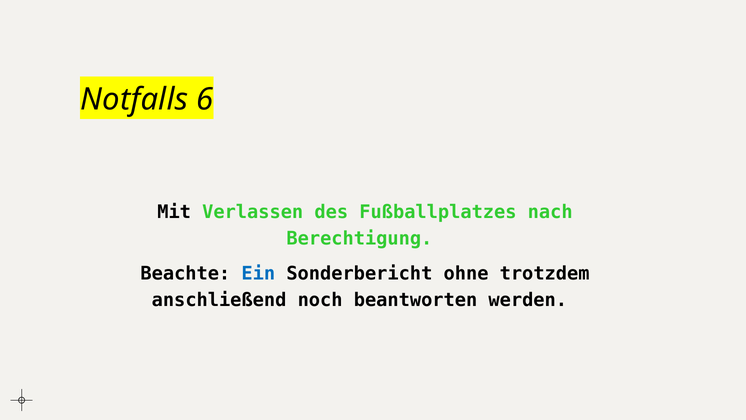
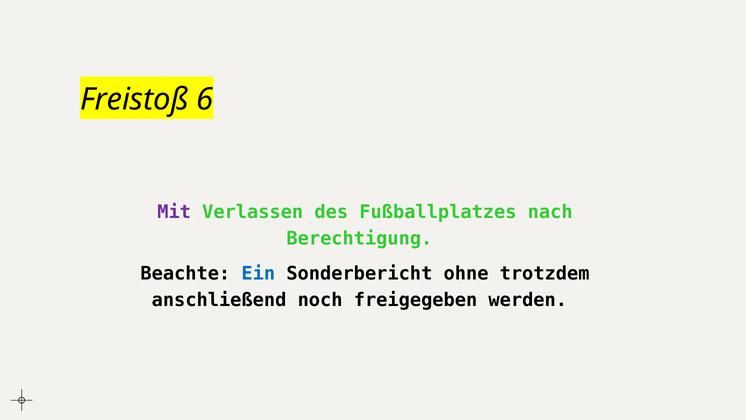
Notfalls: Notfalls -> Freistoß
Mit colour: black -> purple
beantworten: beantworten -> freigegeben
